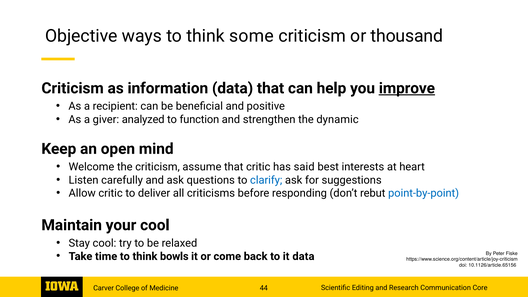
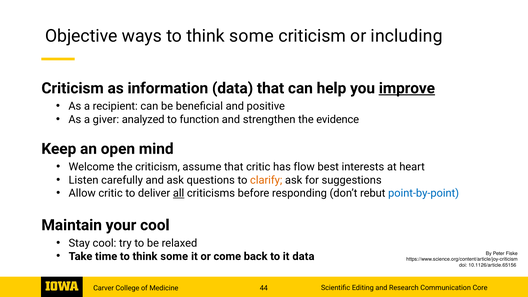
thousand: thousand -> including
dynamic: dynamic -> evidence
said: said -> flow
clarify colour: blue -> orange
all underline: none -> present
time to think bowls: bowls -> some
